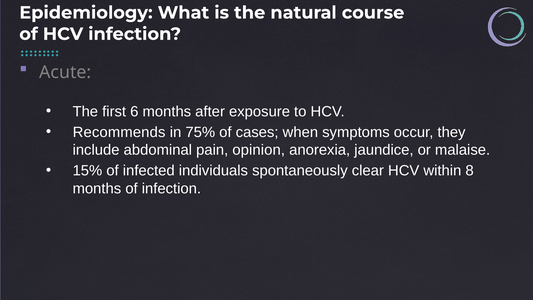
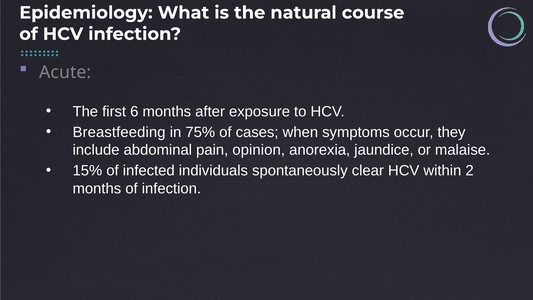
Recommends: Recommends -> Breastfeeding
8: 8 -> 2
